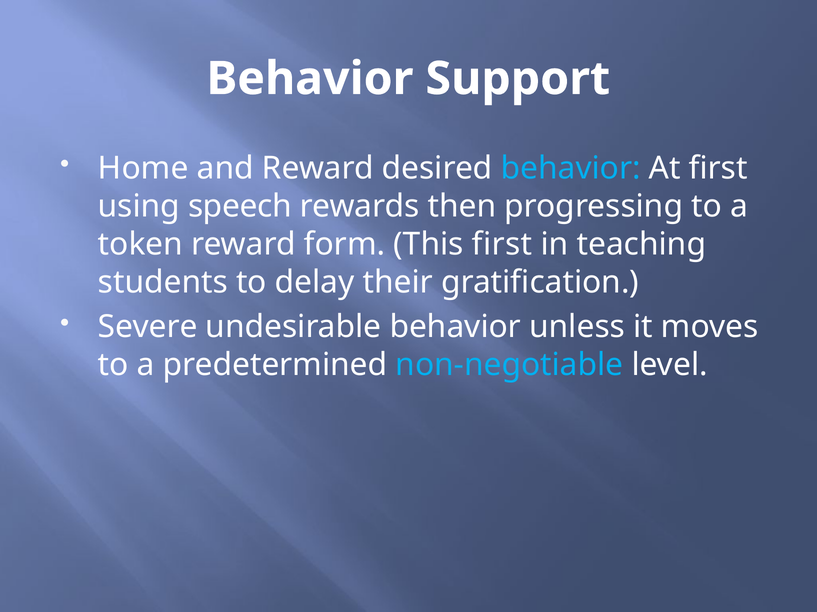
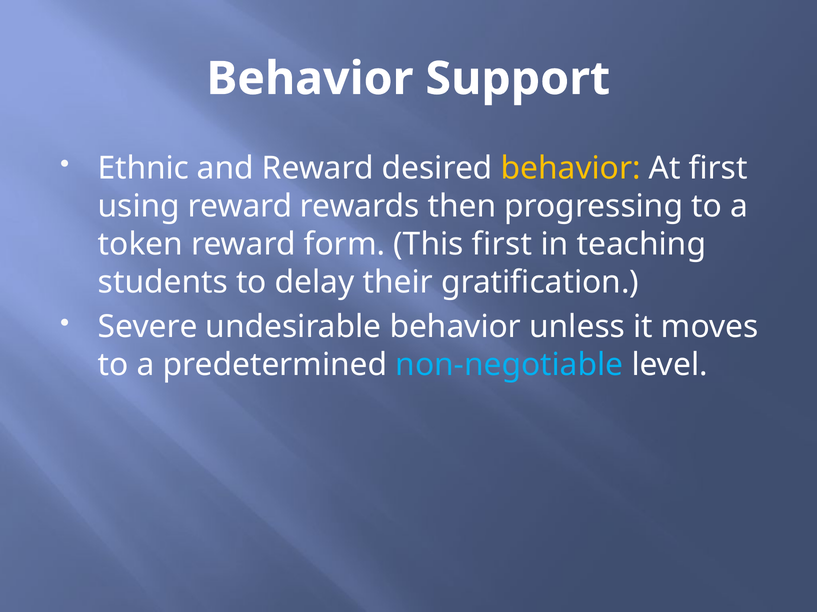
Home: Home -> Ethnic
behavior at (571, 168) colour: light blue -> yellow
using speech: speech -> reward
